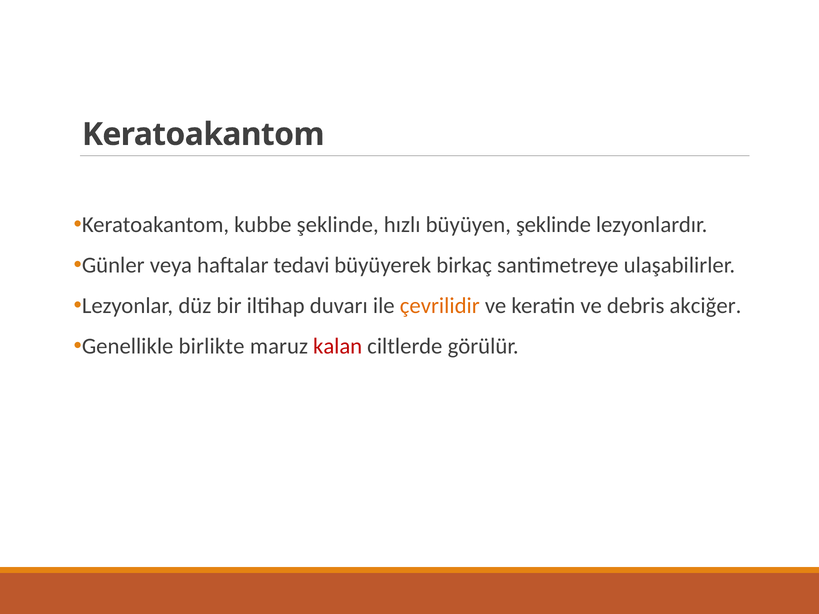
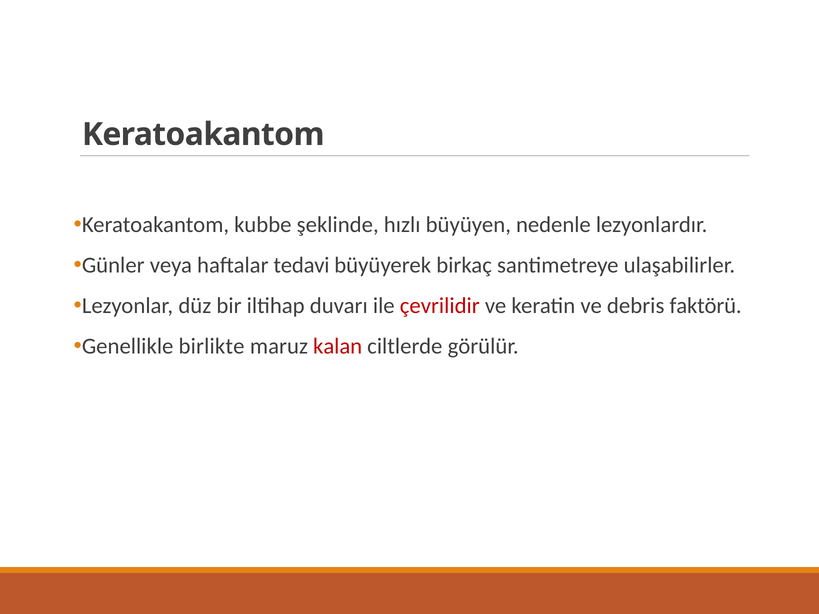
büyüyen şeklinde: şeklinde -> nedenle
çevrilidir colour: orange -> red
akciğer: akciğer -> faktörü
